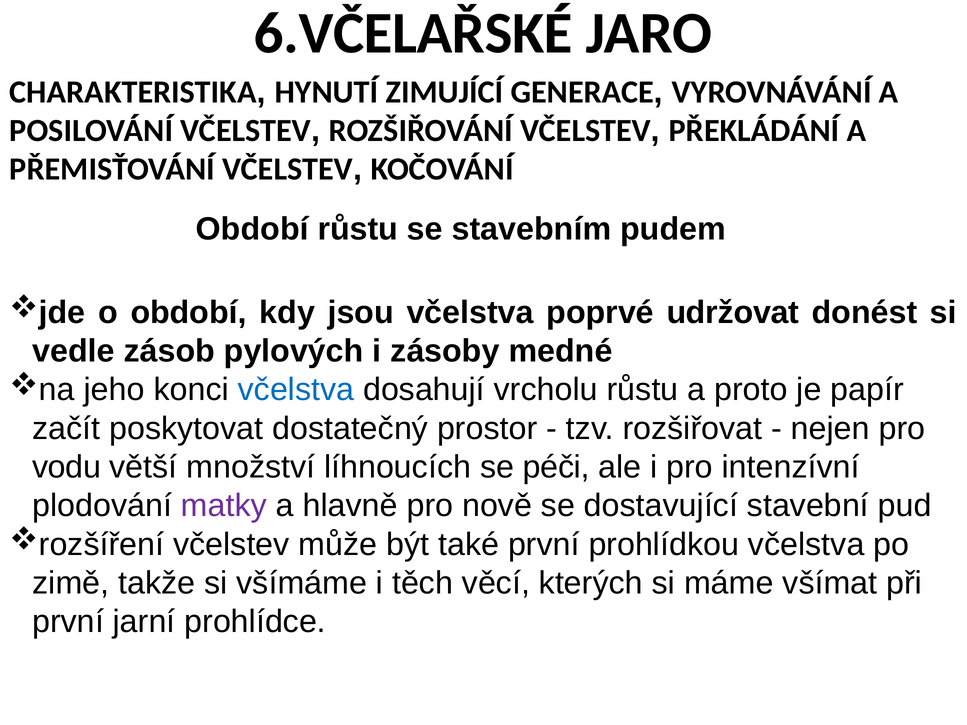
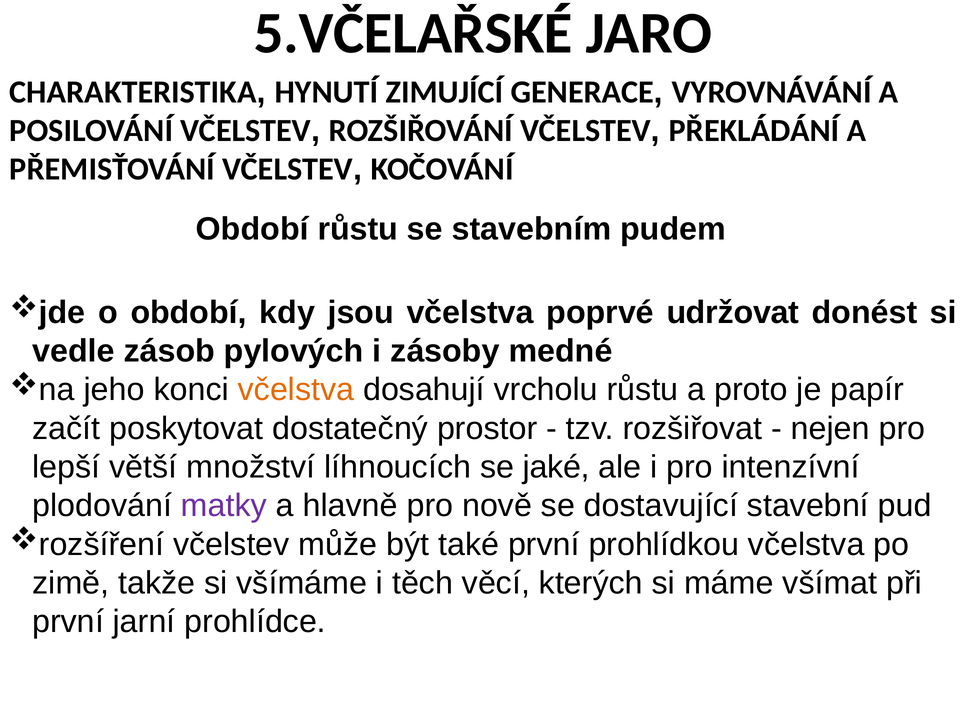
6.VČELAŘSKÉ: 6.VČELAŘSKÉ -> 5.VČELAŘSKÉ
včelstva at (296, 390) colour: blue -> orange
vodu: vodu -> lepší
péči: péči -> jaké
